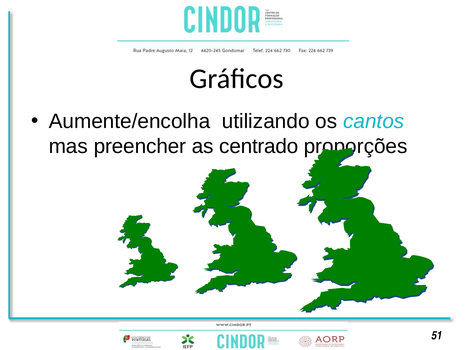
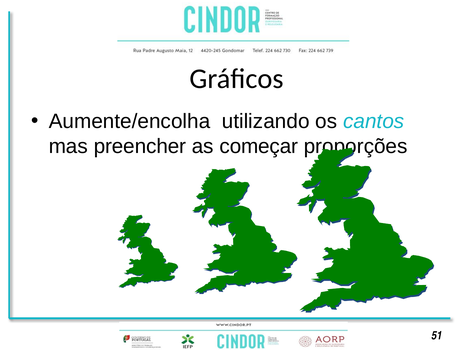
centrado: centrado -> começar
